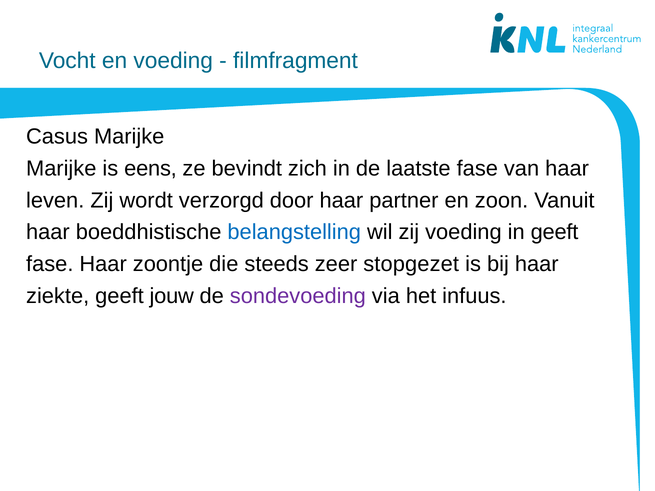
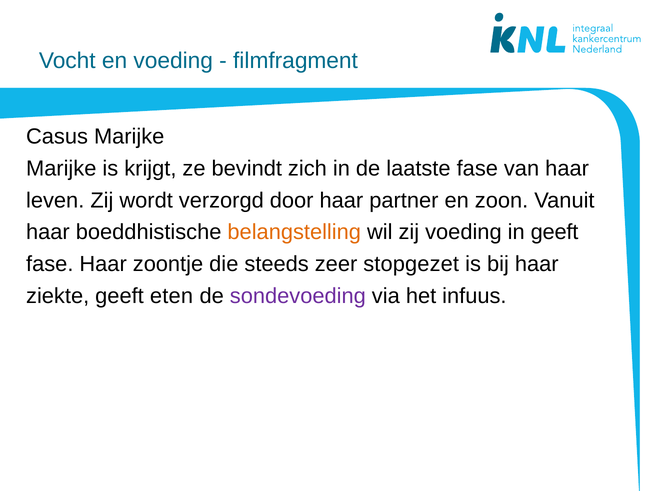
eens: eens -> krijgt
belangstelling colour: blue -> orange
jouw: jouw -> eten
